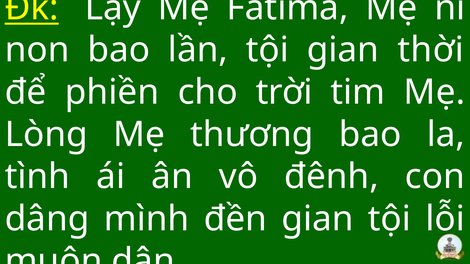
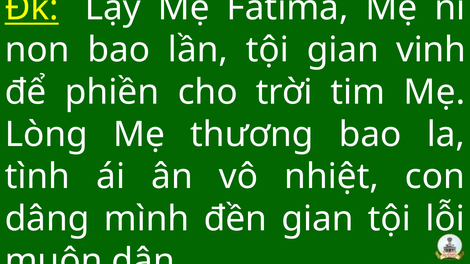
thời: thời -> vinh
đênh: đênh -> nhiệt
